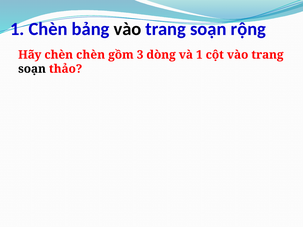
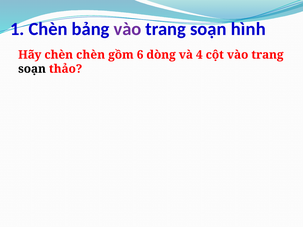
vào at (127, 29) colour: black -> purple
rộng: rộng -> hình
3: 3 -> 6
và 1: 1 -> 4
